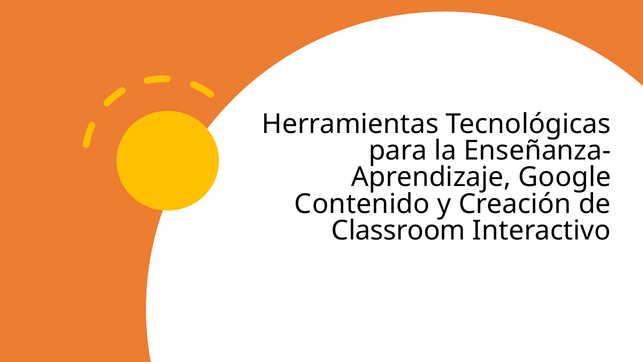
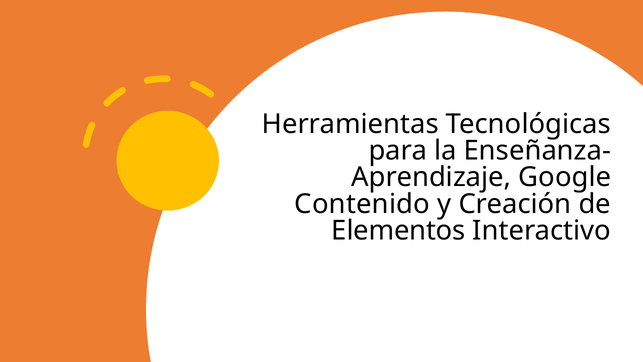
Classroom: Classroom -> Elementos
